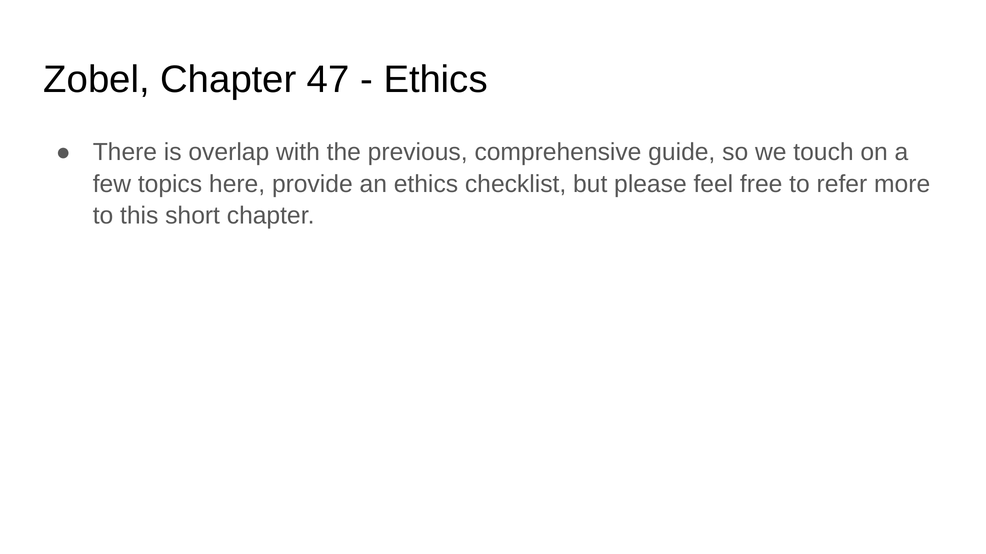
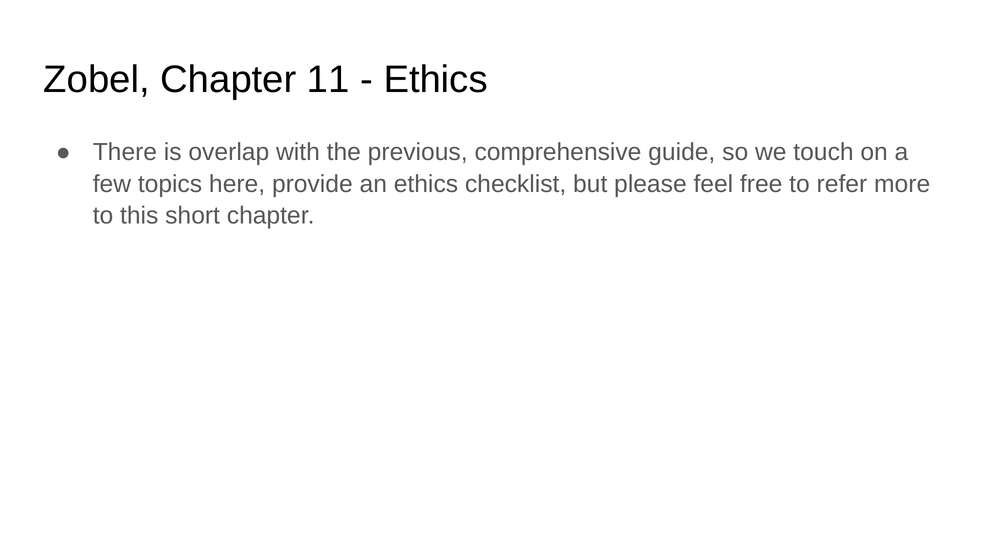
47: 47 -> 11
